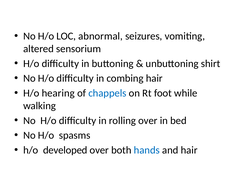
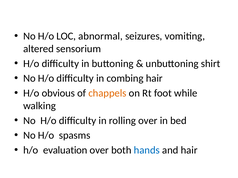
hearing: hearing -> obvious
chappels colour: blue -> orange
developed: developed -> evaluation
